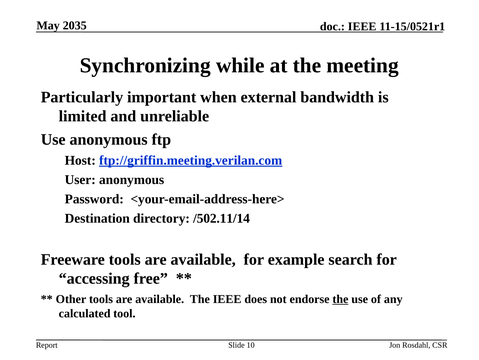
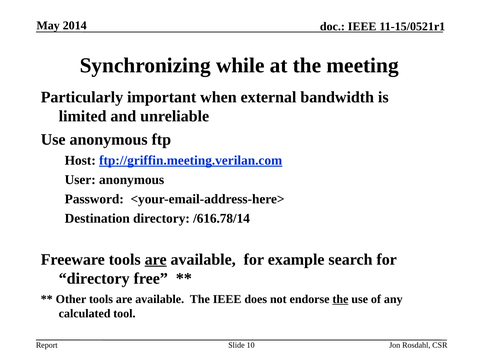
2035: 2035 -> 2014
/502.11/14: /502.11/14 -> /616.78/14
are at (156, 259) underline: none -> present
accessing at (94, 278): accessing -> directory
